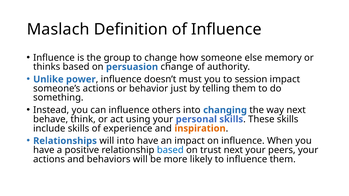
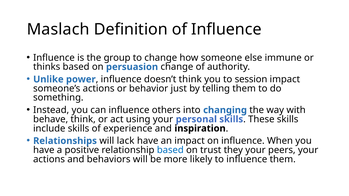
memory: memory -> immune
doesn’t must: must -> think
way next: next -> with
inspiration colour: orange -> black
will into: into -> lack
trust next: next -> they
